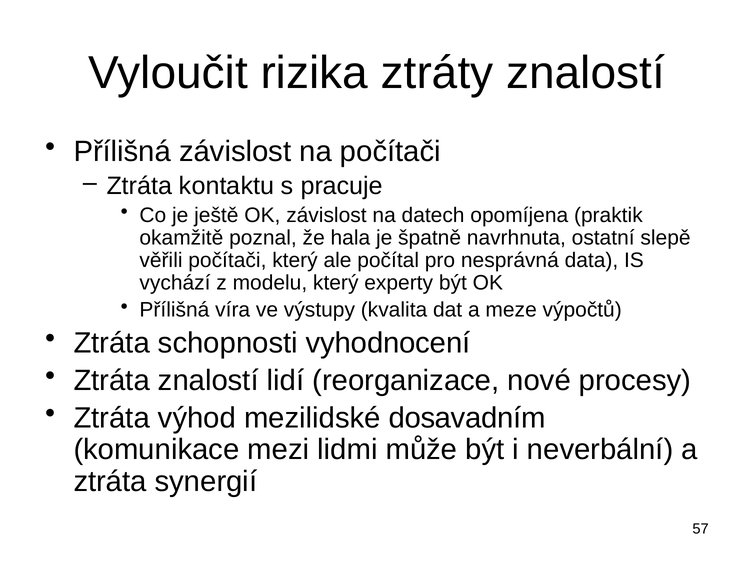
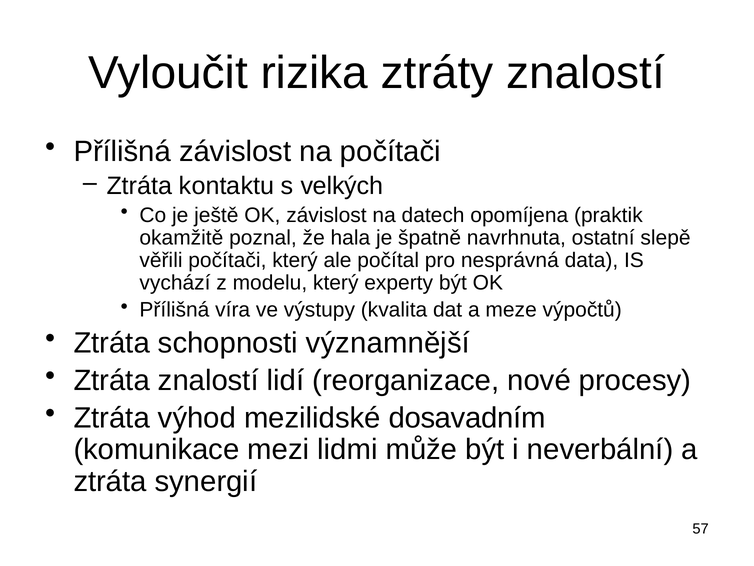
pracuje: pracuje -> velkých
vyhodnocení: vyhodnocení -> významnější
